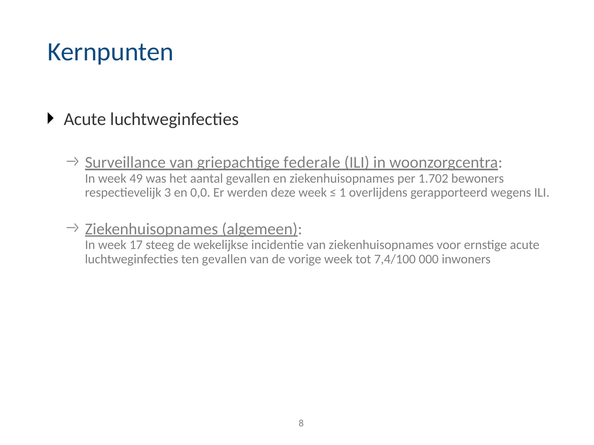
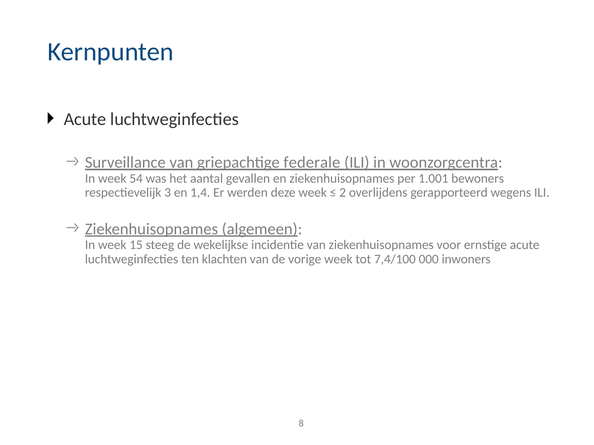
49: 49 -> 54
1.702: 1.702 -> 1.001
0,0: 0,0 -> 1,4
1: 1 -> 2
17: 17 -> 15
ten gevallen: gevallen -> klachten
